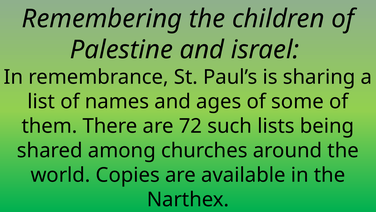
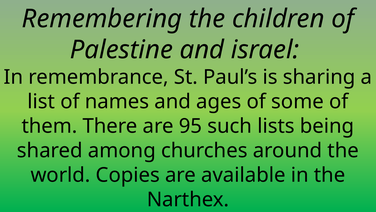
72: 72 -> 95
